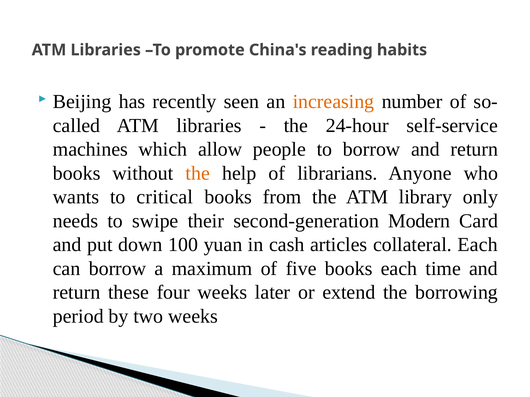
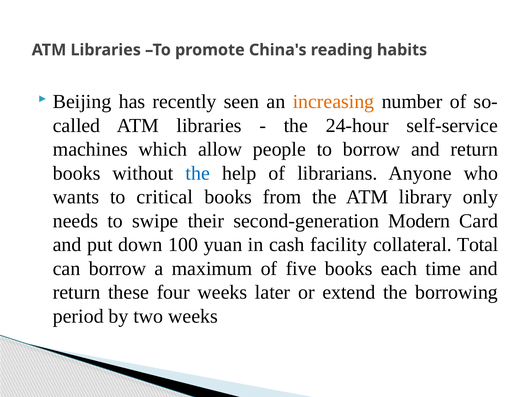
the at (198, 173) colour: orange -> blue
articles: articles -> facility
collateral Each: Each -> Total
